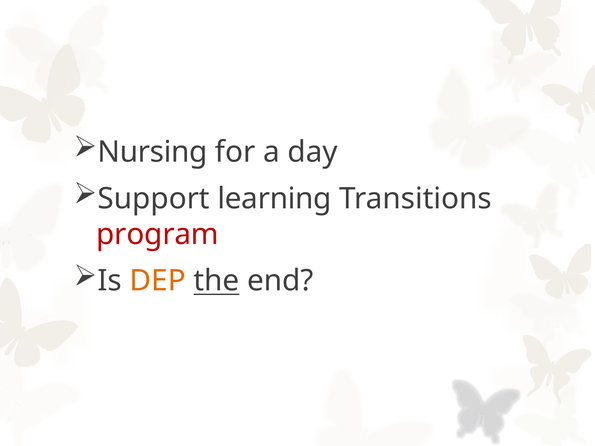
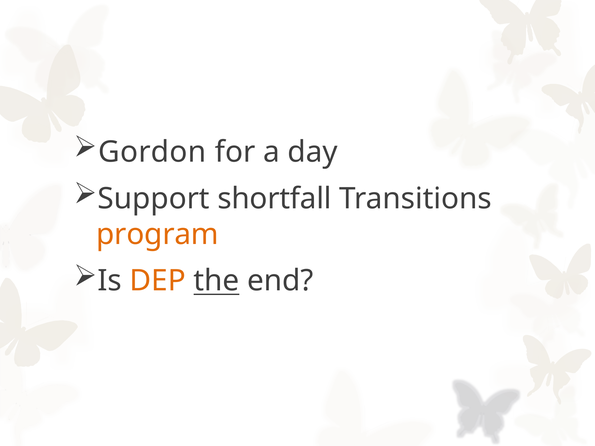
Nursing: Nursing -> Gordon
learning: learning -> shortfall
program colour: red -> orange
